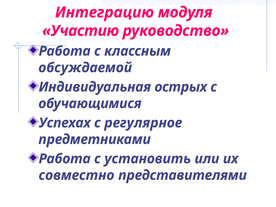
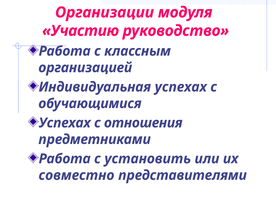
Интеграцию: Интеграцию -> Организации
обсуждаемой: обсуждаемой -> организацией
Индивидуальная острых: острых -> успехах
регулярное: регулярное -> отношения
